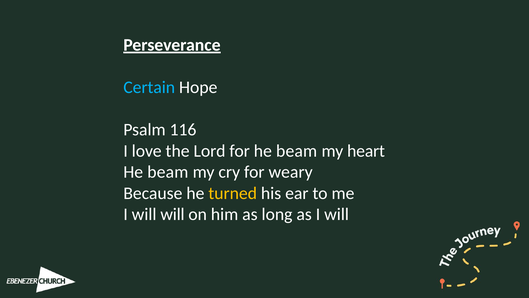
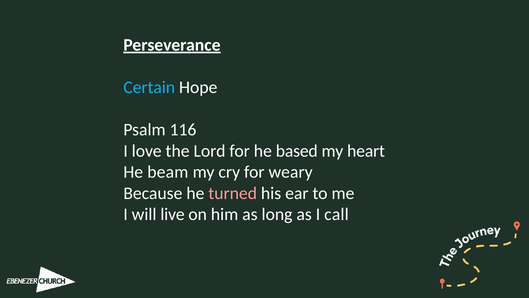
for he beam: beam -> based
turned colour: yellow -> pink
will will: will -> live
as I will: will -> call
